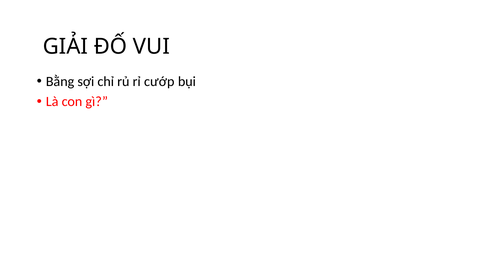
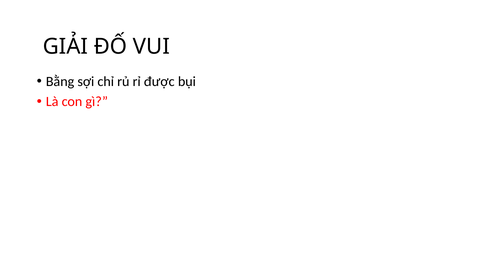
cướp: cướp -> được
